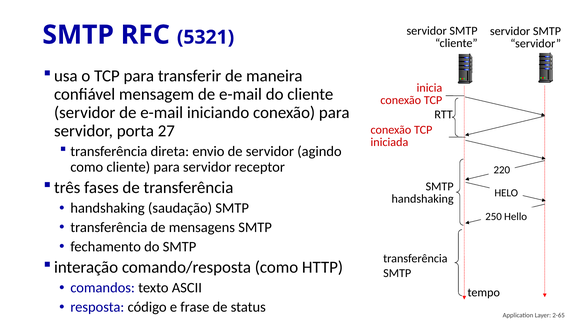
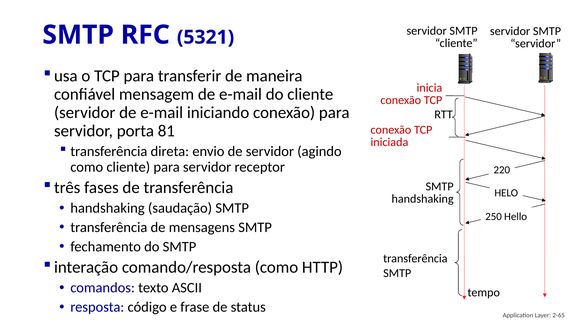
27: 27 -> 81
